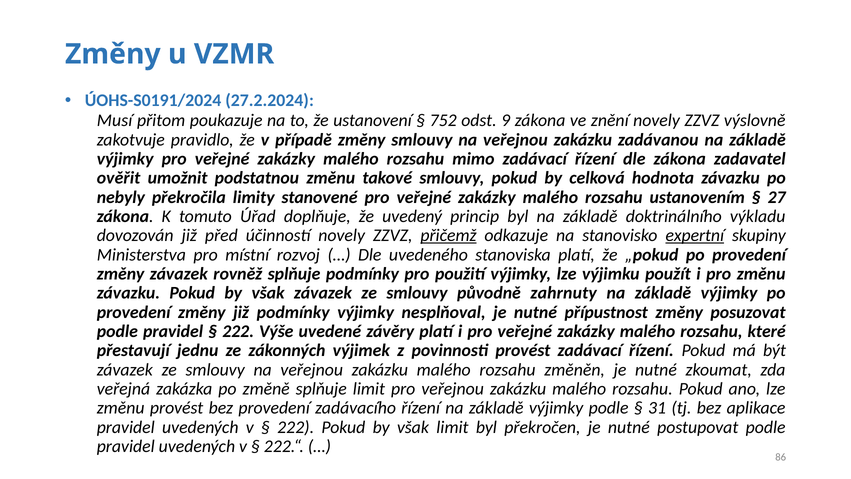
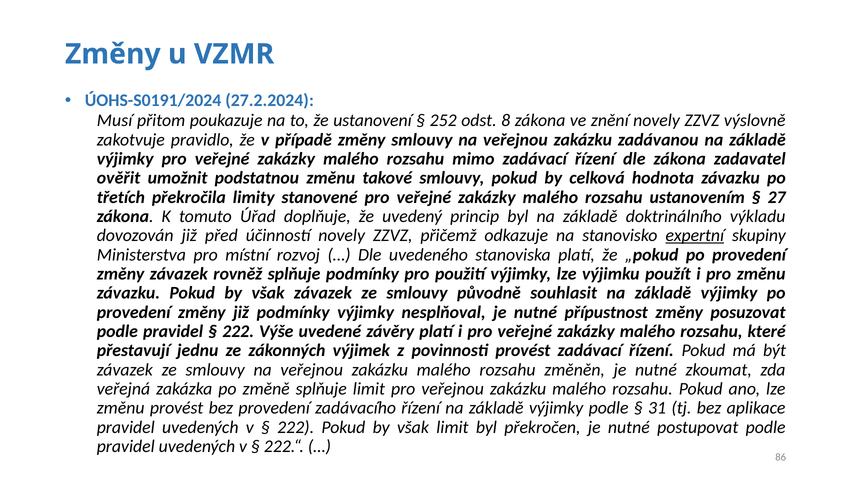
752: 752 -> 252
9: 9 -> 8
nebyly: nebyly -> třetích
přičemž underline: present -> none
zahrnuty: zahrnuty -> souhlasit
